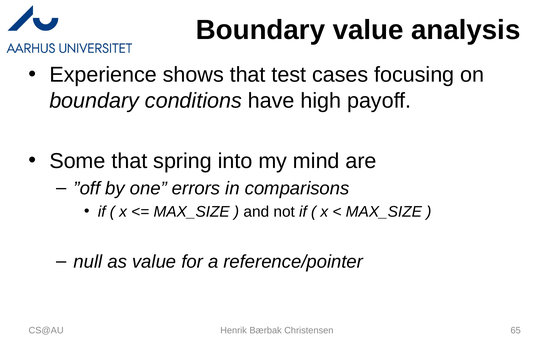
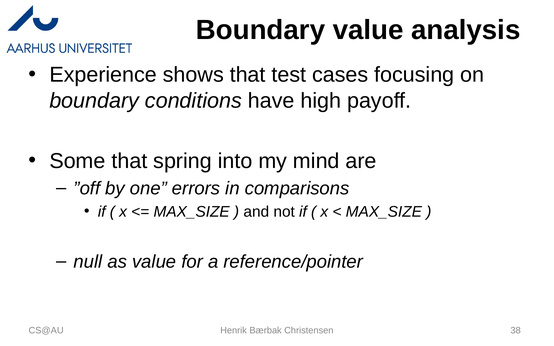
65: 65 -> 38
